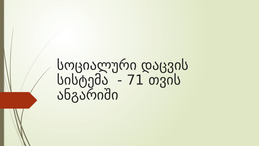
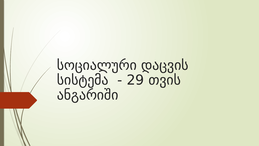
71: 71 -> 29
